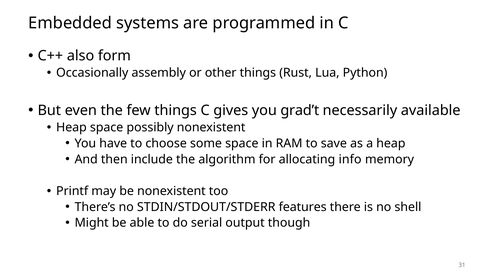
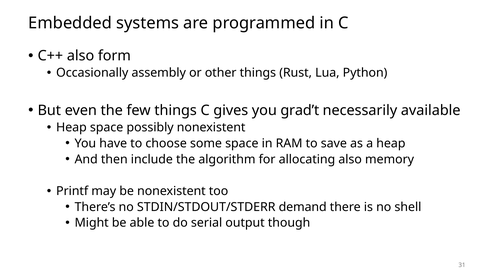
allocating info: info -> also
features: features -> demand
